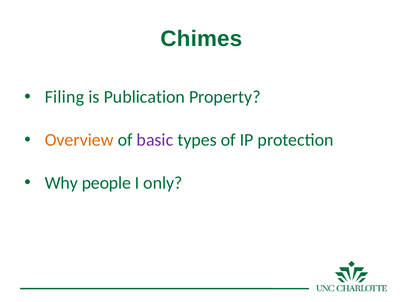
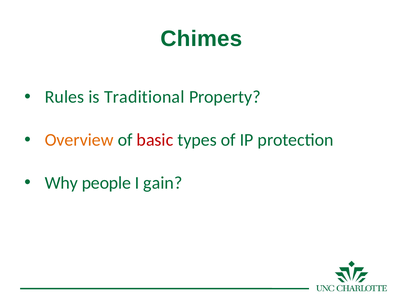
Filing: Filing -> Rules
Publication: Publication -> Traditional
basic colour: purple -> red
only: only -> gain
